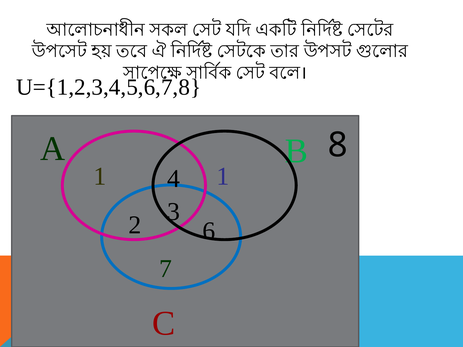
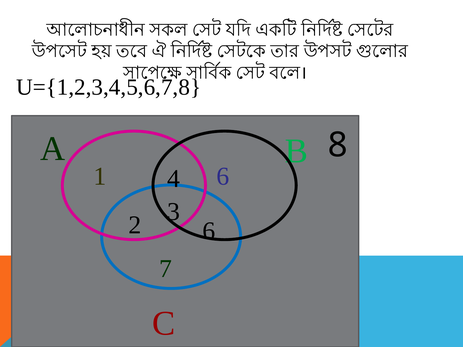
4 1: 1 -> 6
